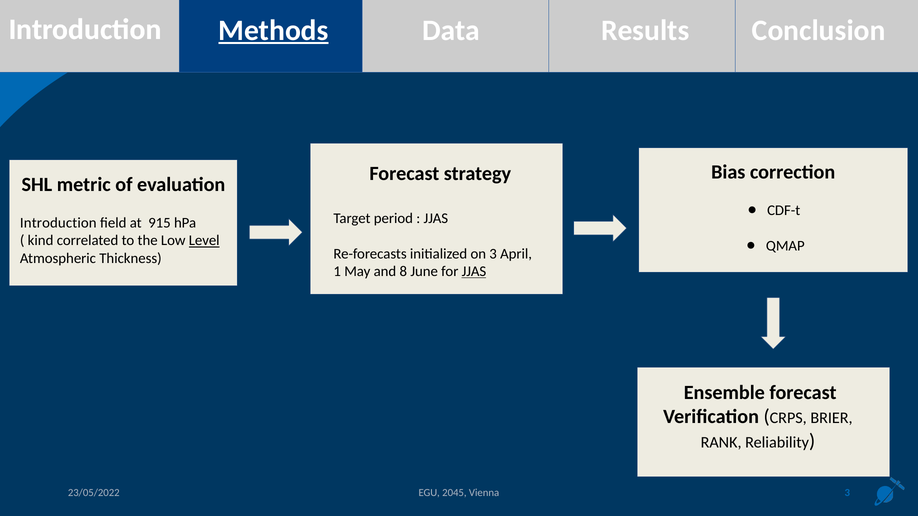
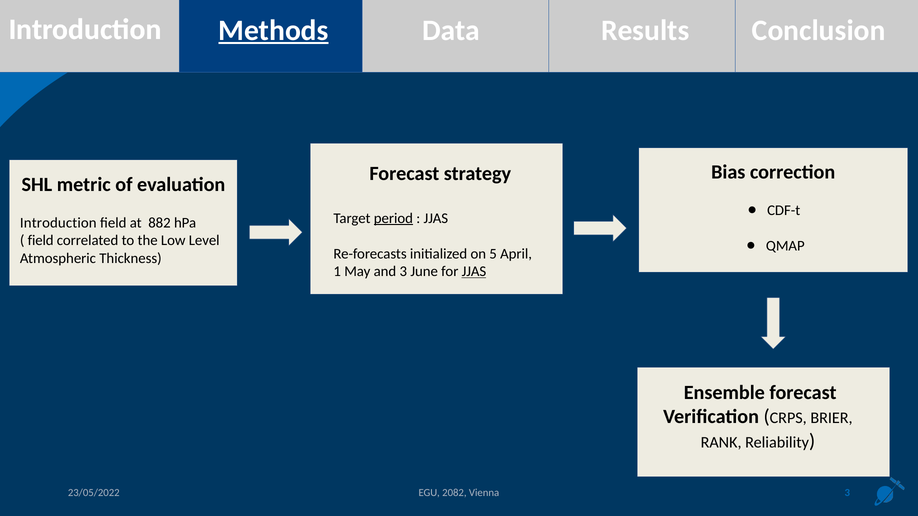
period underline: none -> present
915: 915 -> 882
kind at (41, 241): kind -> field
Level underline: present -> none
on 3: 3 -> 5
and 8: 8 -> 3
2045: 2045 -> 2082
